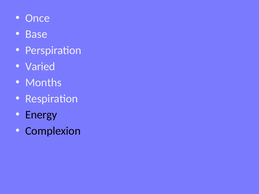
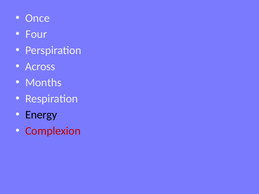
Base: Base -> Four
Varied: Varied -> Across
Complexion colour: black -> red
